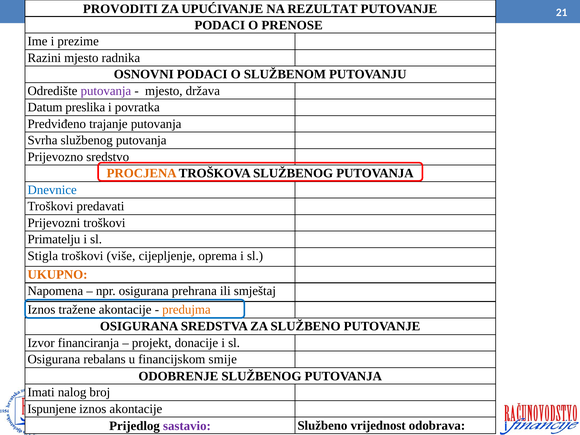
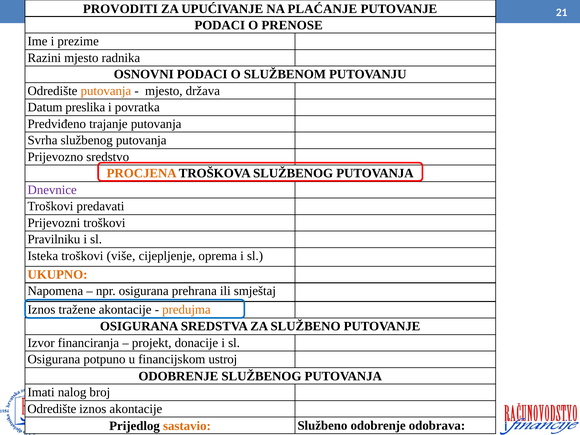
REZULTAT: REZULTAT -> PLAĆANJE
putovanja at (106, 91) colour: purple -> orange
Dnevnice colour: blue -> purple
Primatelju: Primatelju -> Pravilniku
Stigla: Stigla -> Isteka
rebalans: rebalans -> potpuno
smije: smije -> ustroj
Ispunjene at (52, 409): Ispunjene -> Odredište
sastavio colour: purple -> orange
Službeno vrijednost: vrijednost -> odobrenje
